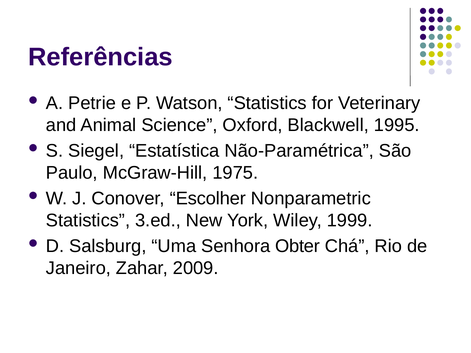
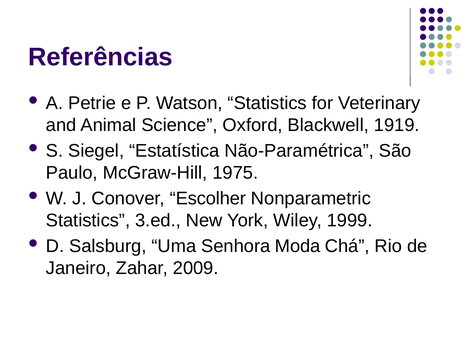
1995: 1995 -> 1919
Obter: Obter -> Moda
